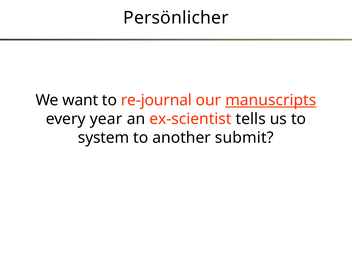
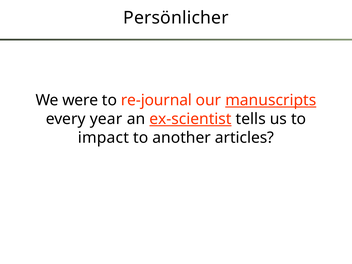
want: want -> were
ex-scientist underline: none -> present
system: system -> impact
submit: submit -> articles
